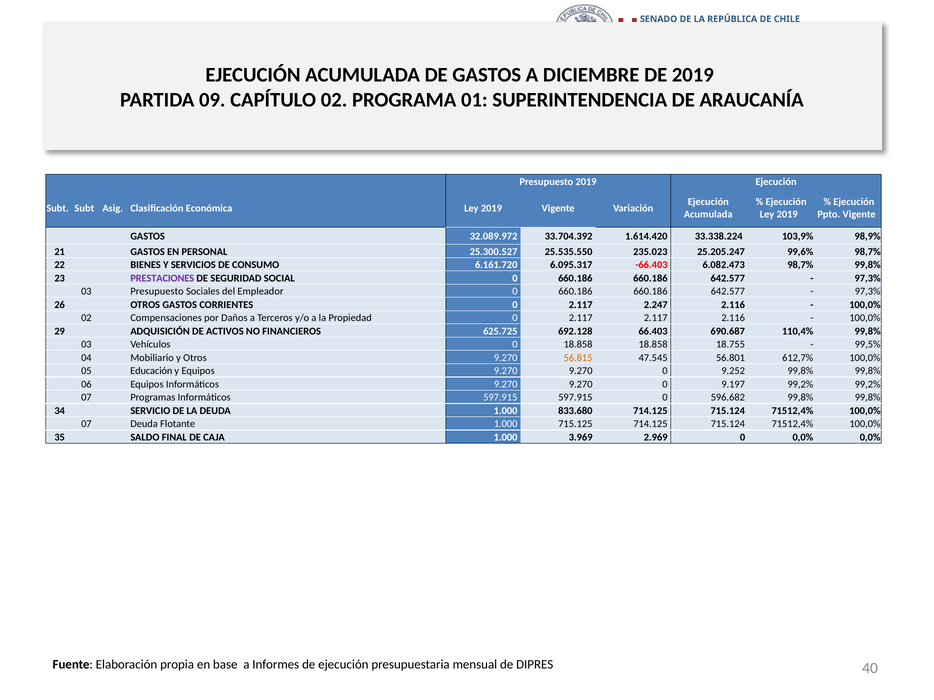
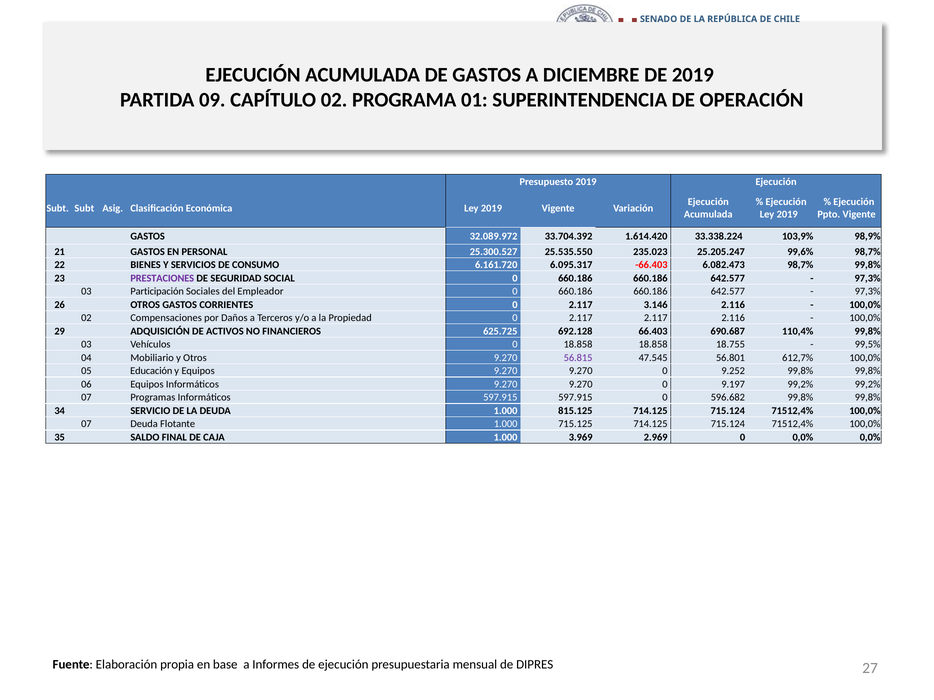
ARAUCANÍA: ARAUCANÍA -> OPERACIÓN
03 Presupuesto: Presupuesto -> Participación
2.247: 2.247 -> 3.146
56.815 colour: orange -> purple
833.680: 833.680 -> 815.125
40: 40 -> 27
